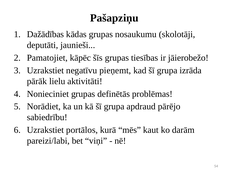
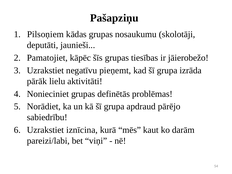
Dažādības: Dažādības -> Pilsoņiem
portālos: portālos -> iznīcina
